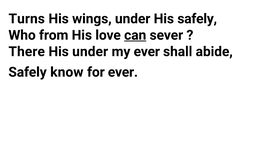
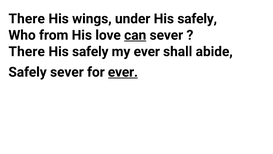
Turns at (27, 19): Turns -> There
under at (90, 51): under -> safely
Safely know: know -> sever
ever at (123, 72) underline: none -> present
